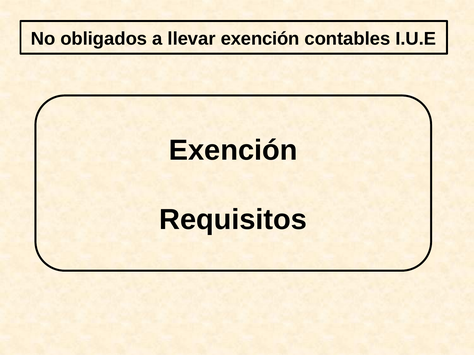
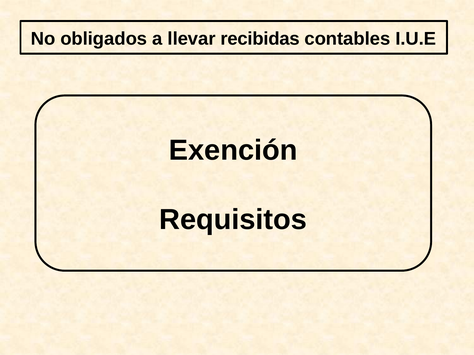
llevar exención: exención -> recibidas
